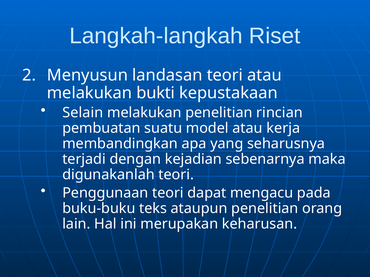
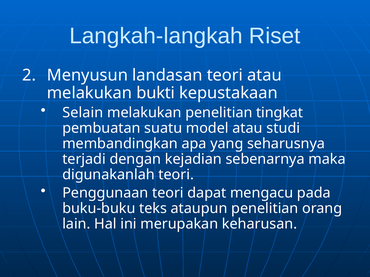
rincian: rincian -> tingkat
kerja: kerja -> studi
